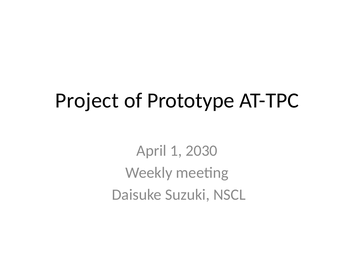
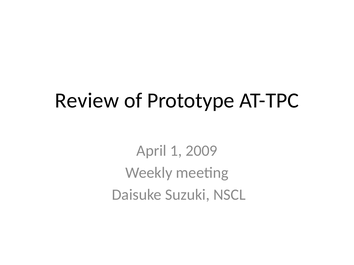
Project: Project -> Review
2030: 2030 -> 2009
